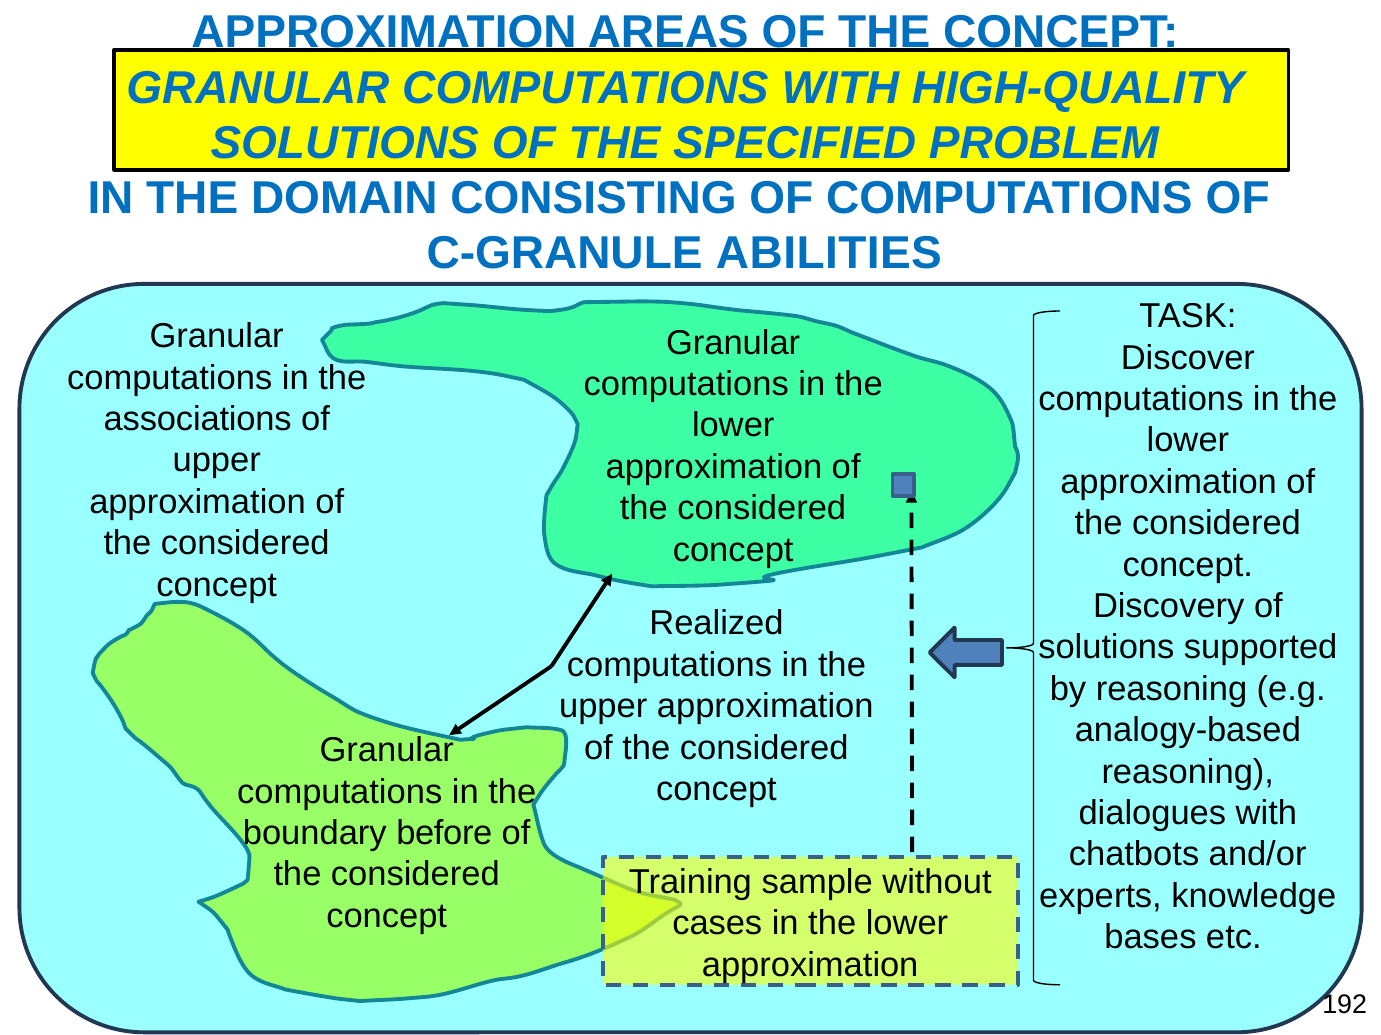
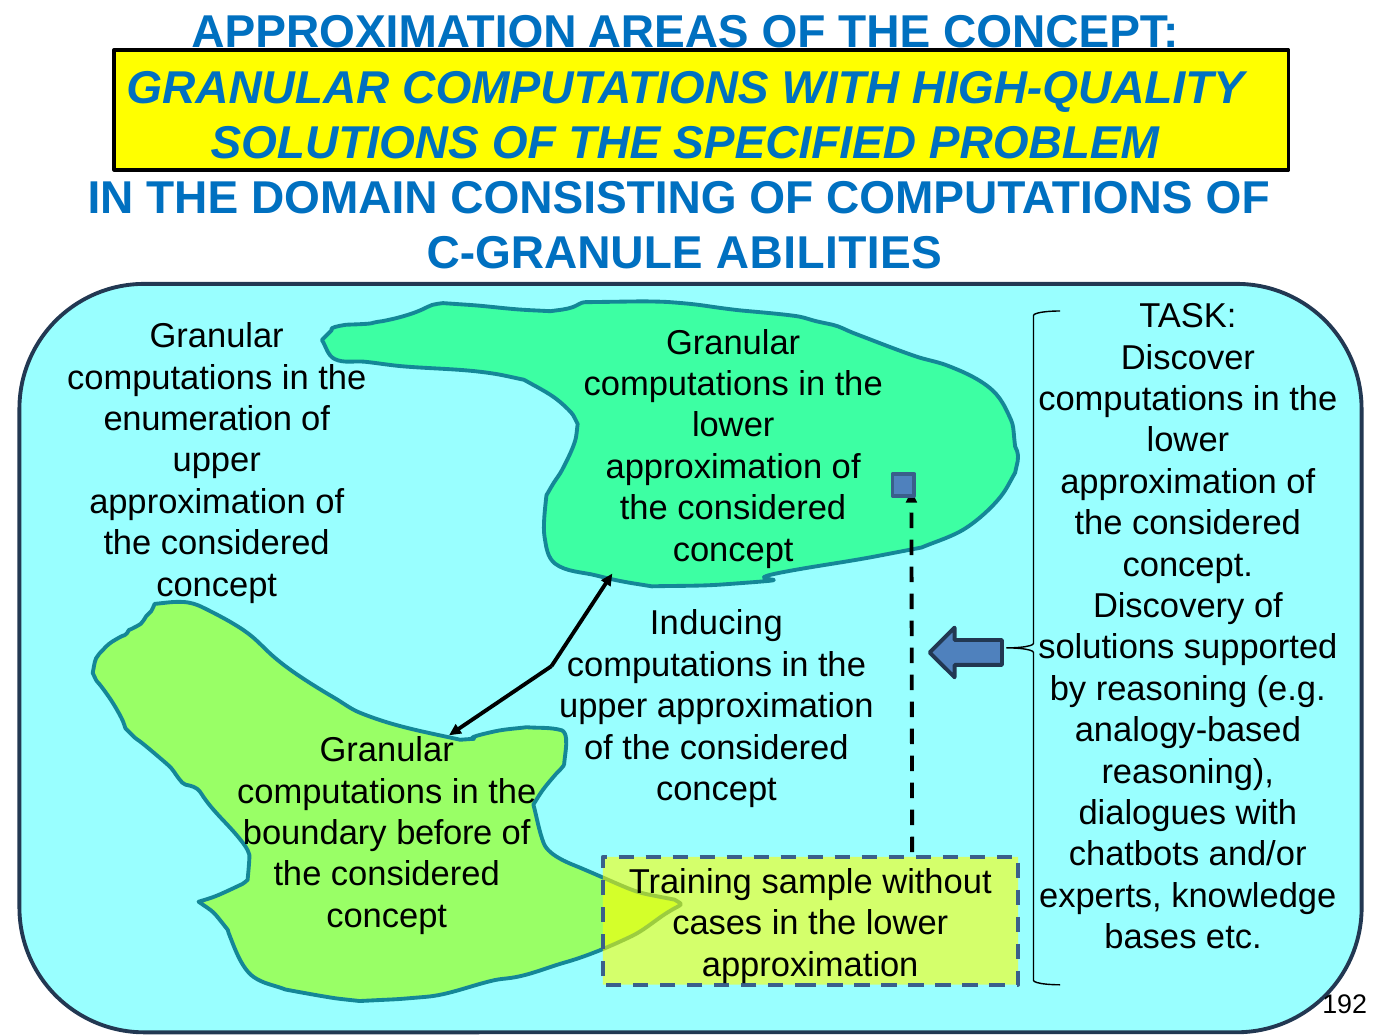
associations: associations -> enumeration
Realized: Realized -> Inducing
